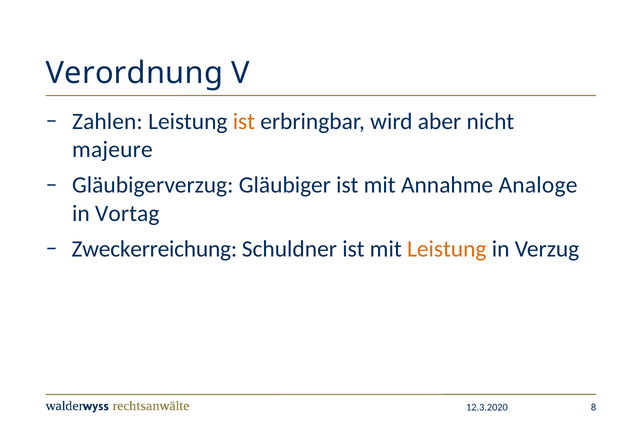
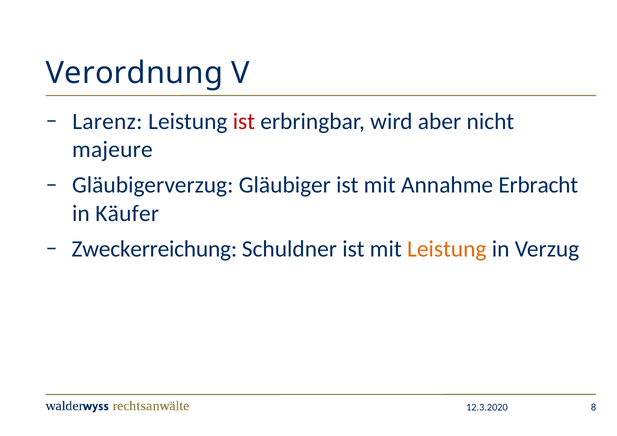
Zahlen: Zahlen -> Larenz
ist at (244, 122) colour: orange -> red
Analoge: Analoge -> Erbracht
Vortag: Vortag -> Käufer
